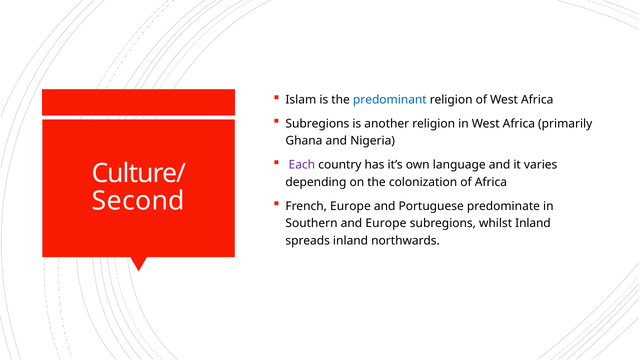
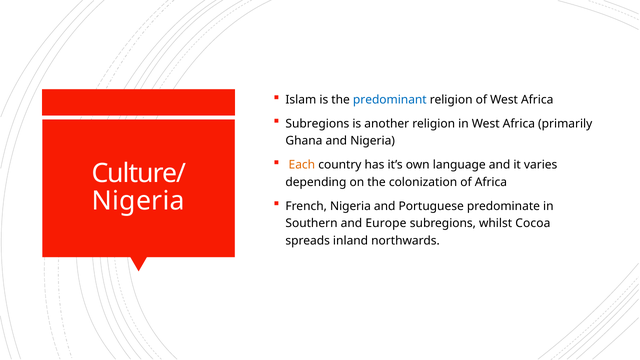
Each colour: purple -> orange
Second at (138, 201): Second -> Nigeria
French Europe: Europe -> Nigeria
whilst Inland: Inland -> Cocoa
